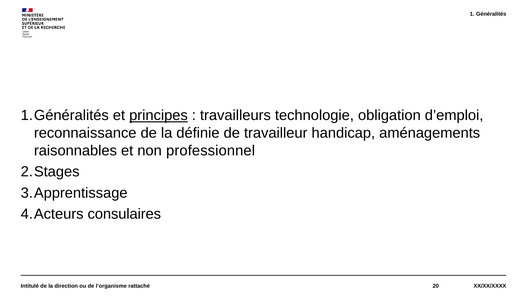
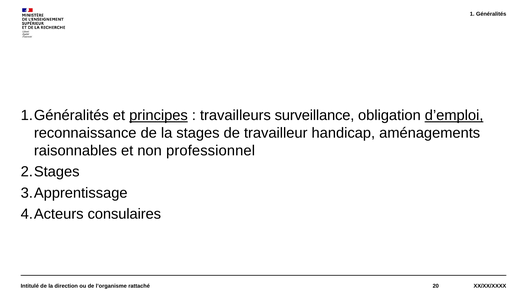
technologie: technologie -> surveillance
d’emploi underline: none -> present
définie: définie -> stages
